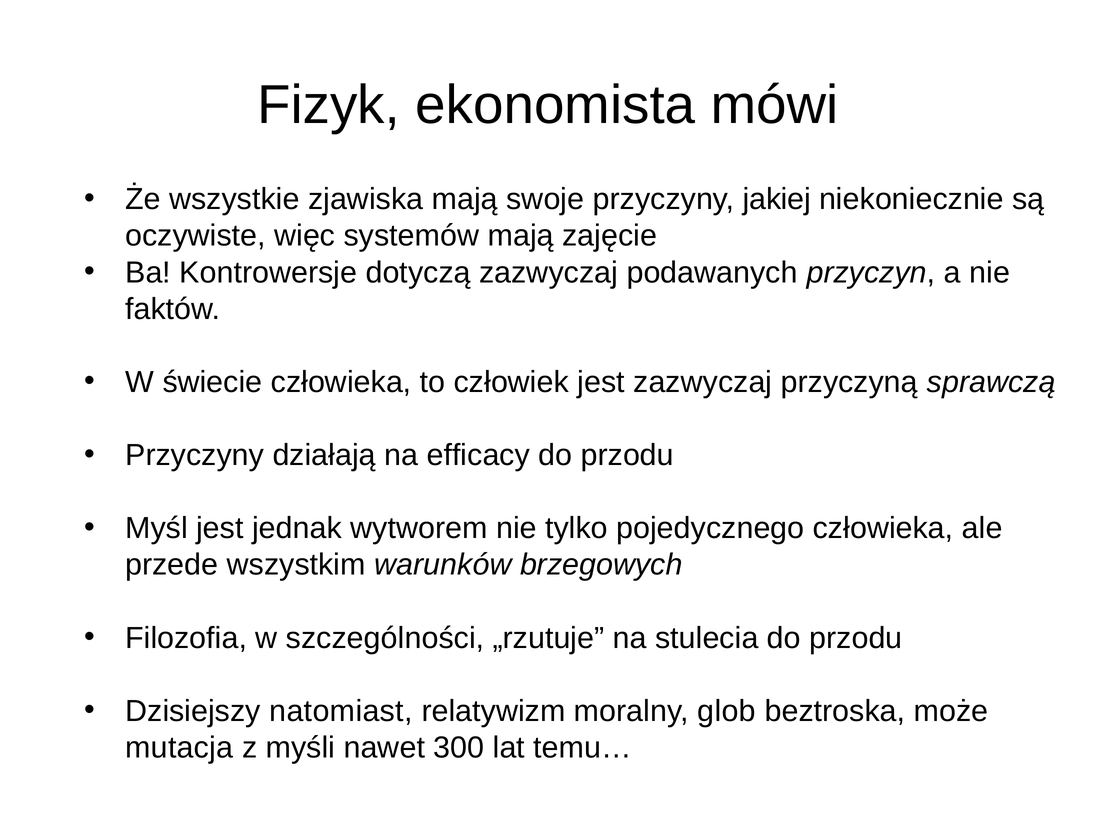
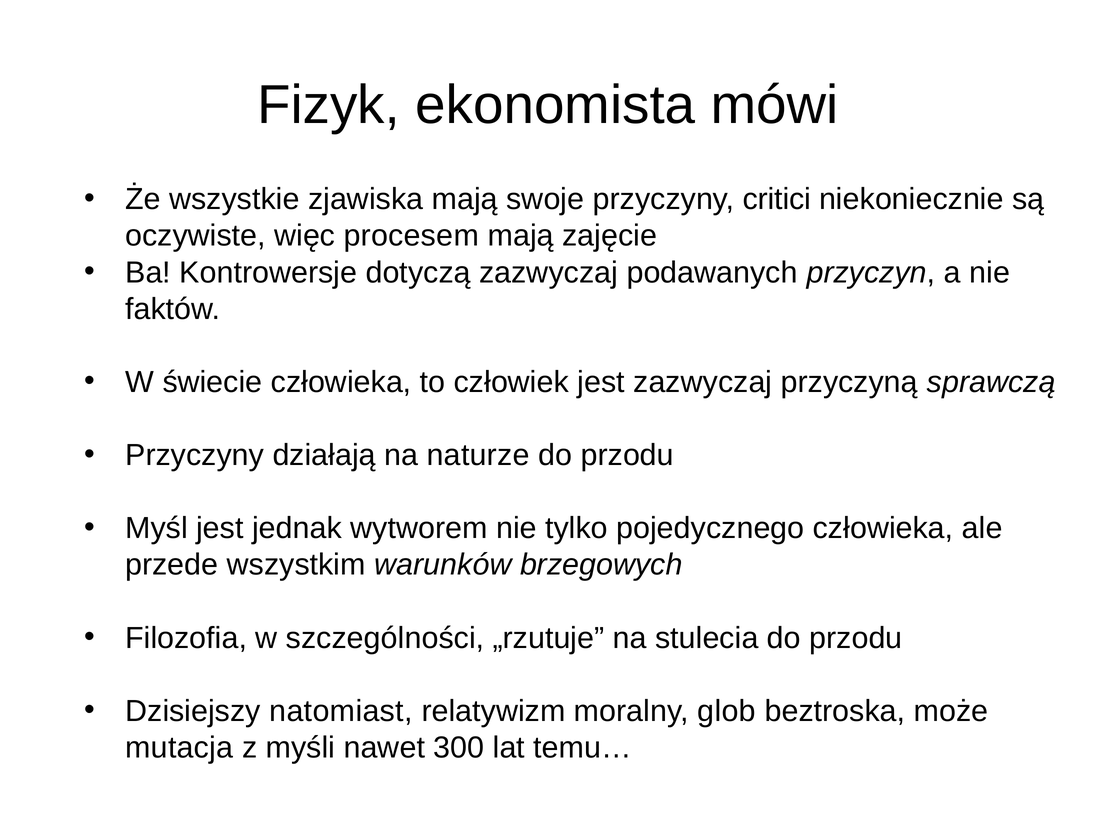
jakiej: jakiej -> critici
systemów: systemów -> procesem
efficacy: efficacy -> naturze
